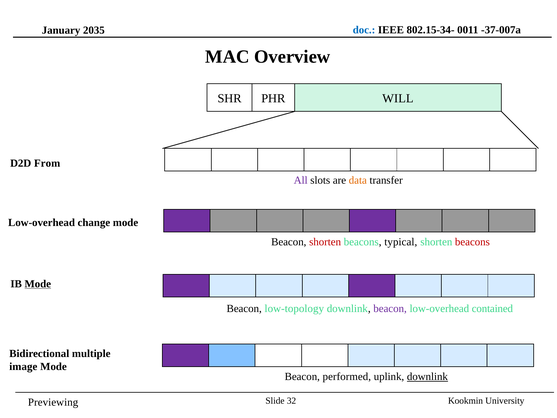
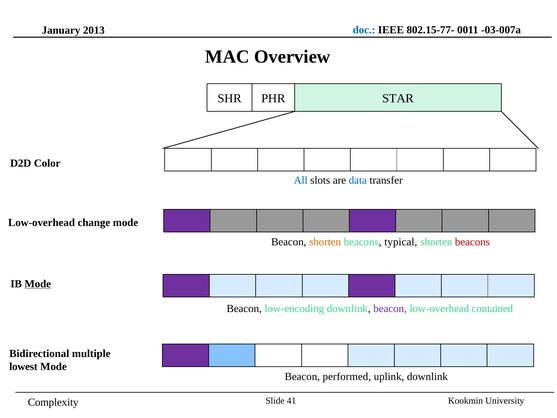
802.15-34-: 802.15-34- -> 802.15-77-
-37-007a: -37-007a -> -03-007a
2035: 2035 -> 2013
WILL: WILL -> STAR
From: From -> Color
All colour: purple -> blue
data colour: orange -> blue
shorten at (325, 242) colour: red -> orange
low-topology: low-topology -> low-encoding
image: image -> lowest
downlink at (427, 377) underline: present -> none
32: 32 -> 41
Previewing: Previewing -> Complexity
